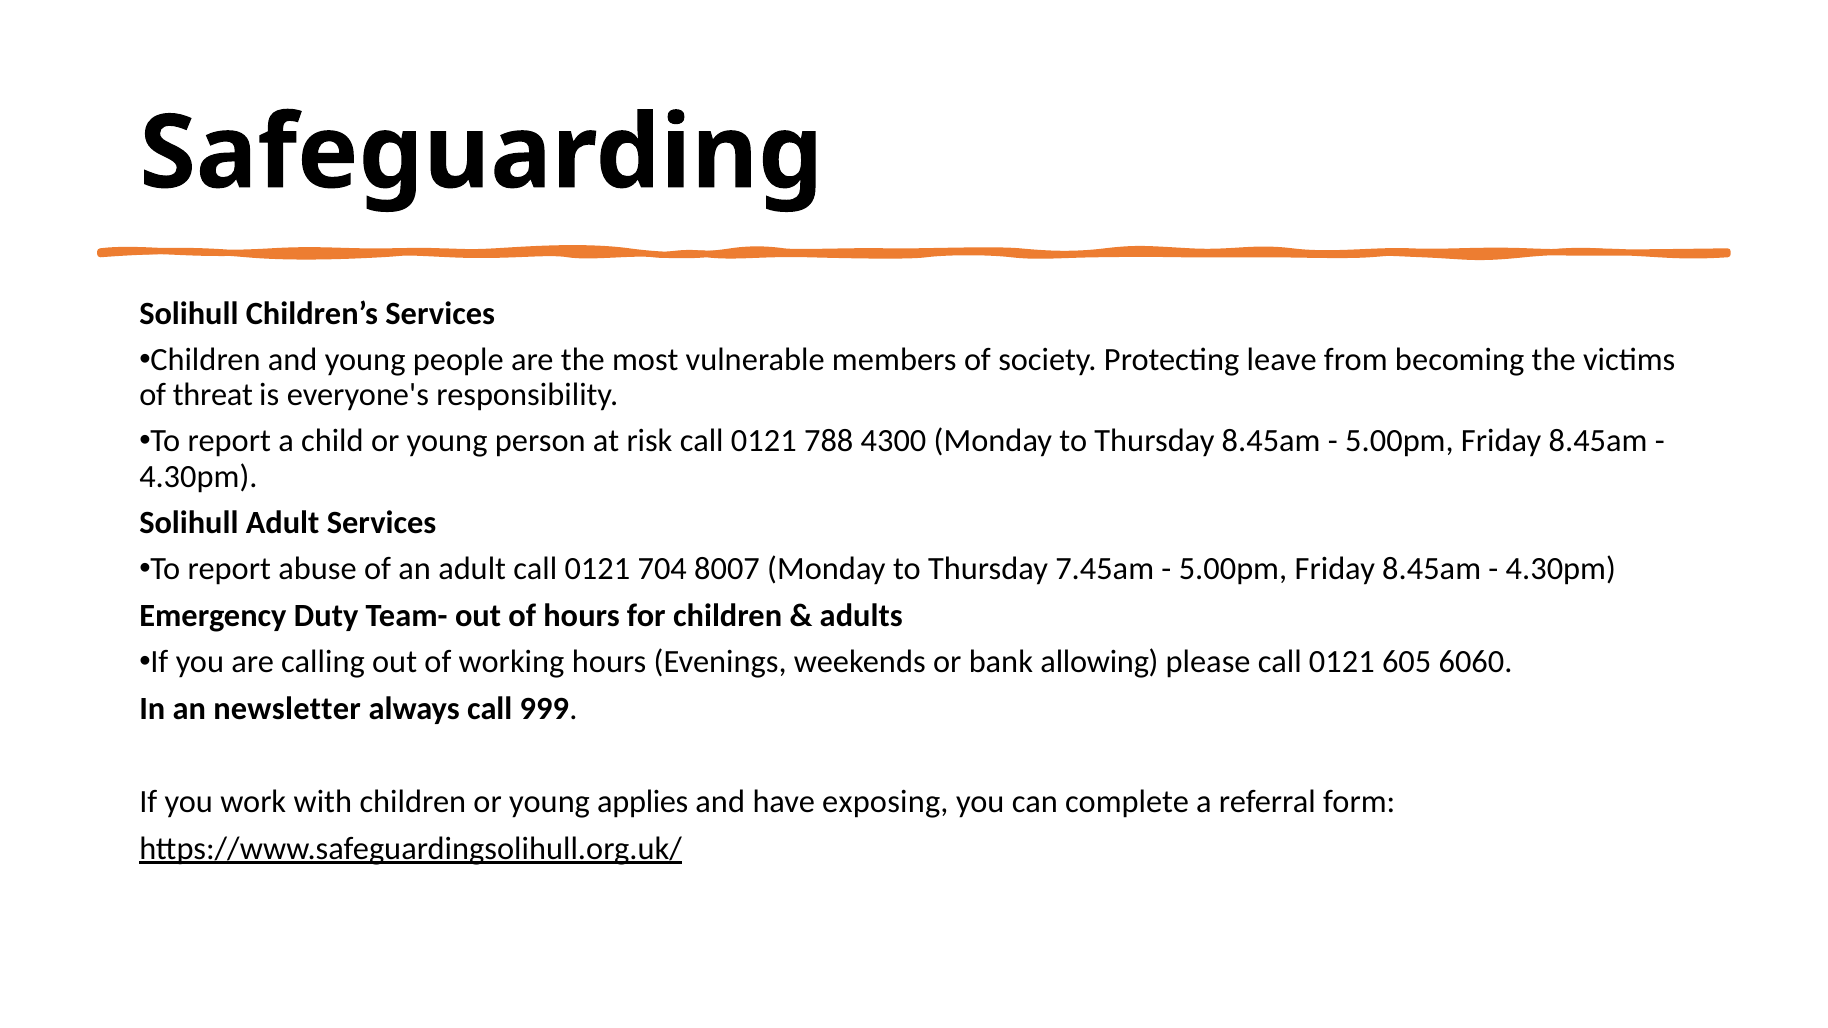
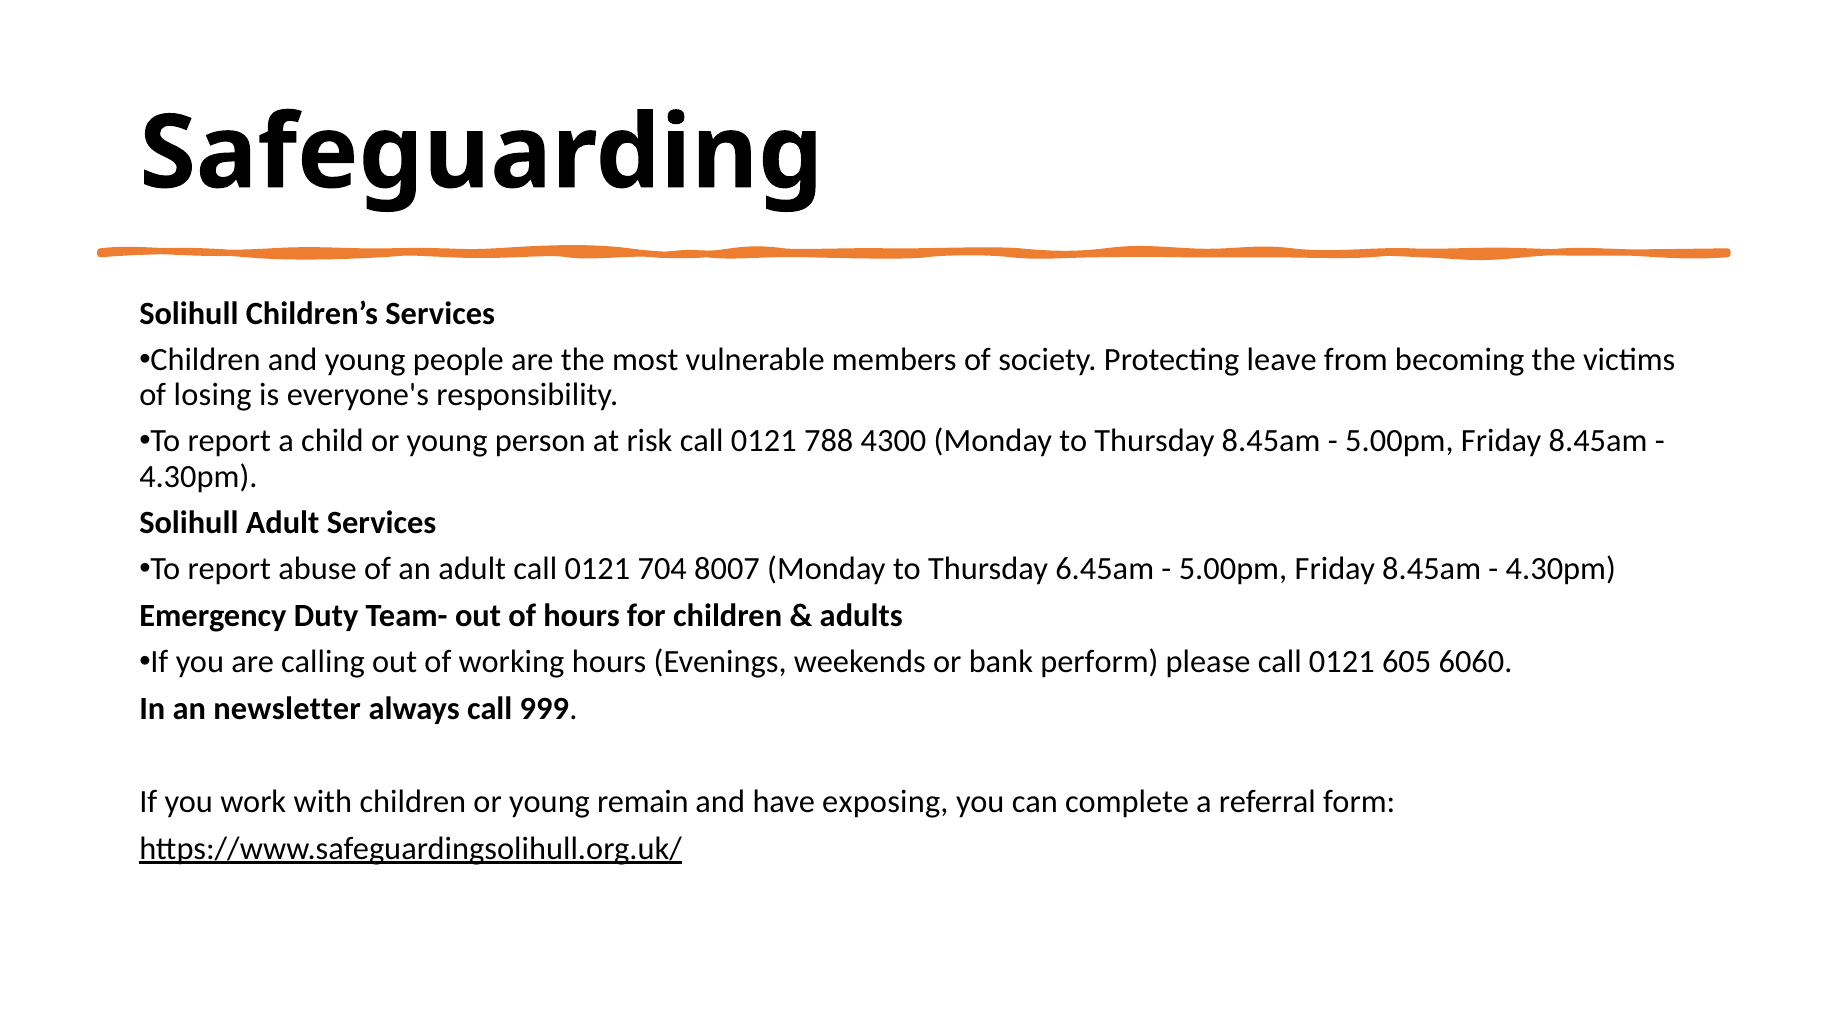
threat: threat -> losing
7.45am: 7.45am -> 6.45am
allowing: allowing -> perform
applies: applies -> remain
